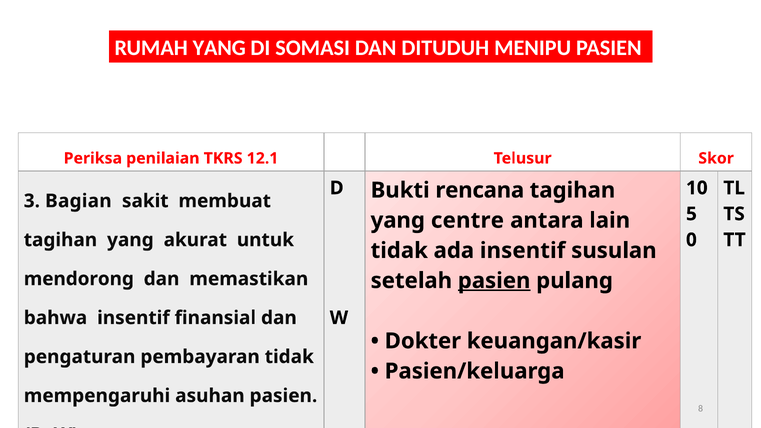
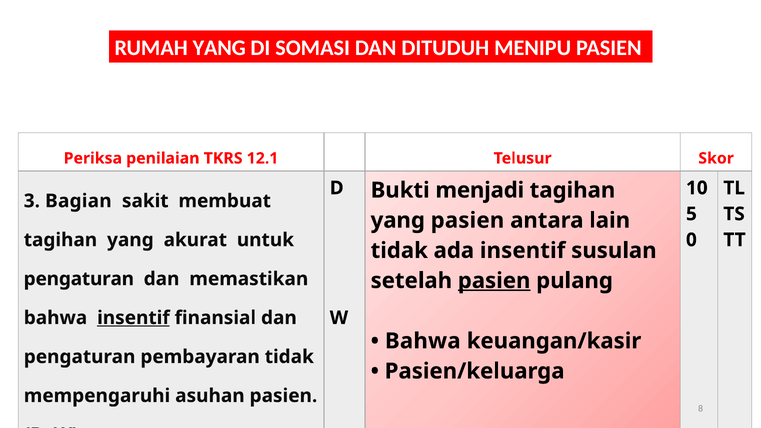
rencana: rencana -> menjadi
yang centre: centre -> pasien
mendorong at (79, 279): mendorong -> pengaturan
insentif at (133, 318) underline: none -> present
Dokter at (423, 341): Dokter -> Bahwa
